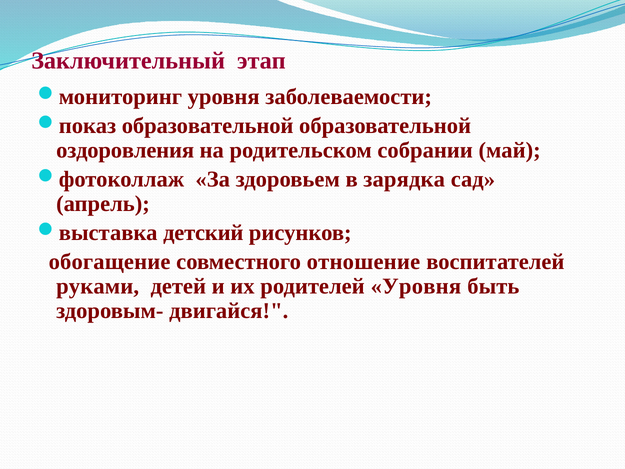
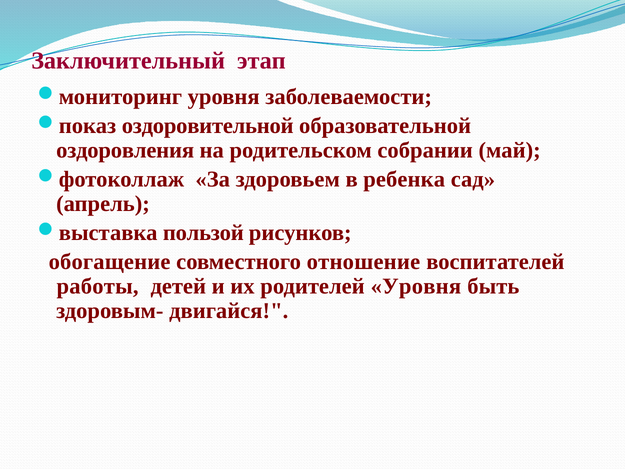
образовательной at (208, 126): образовательной -> оздоровительной
зарядка: зарядка -> ребенка
детский: детский -> пользой
руками: руками -> работы
